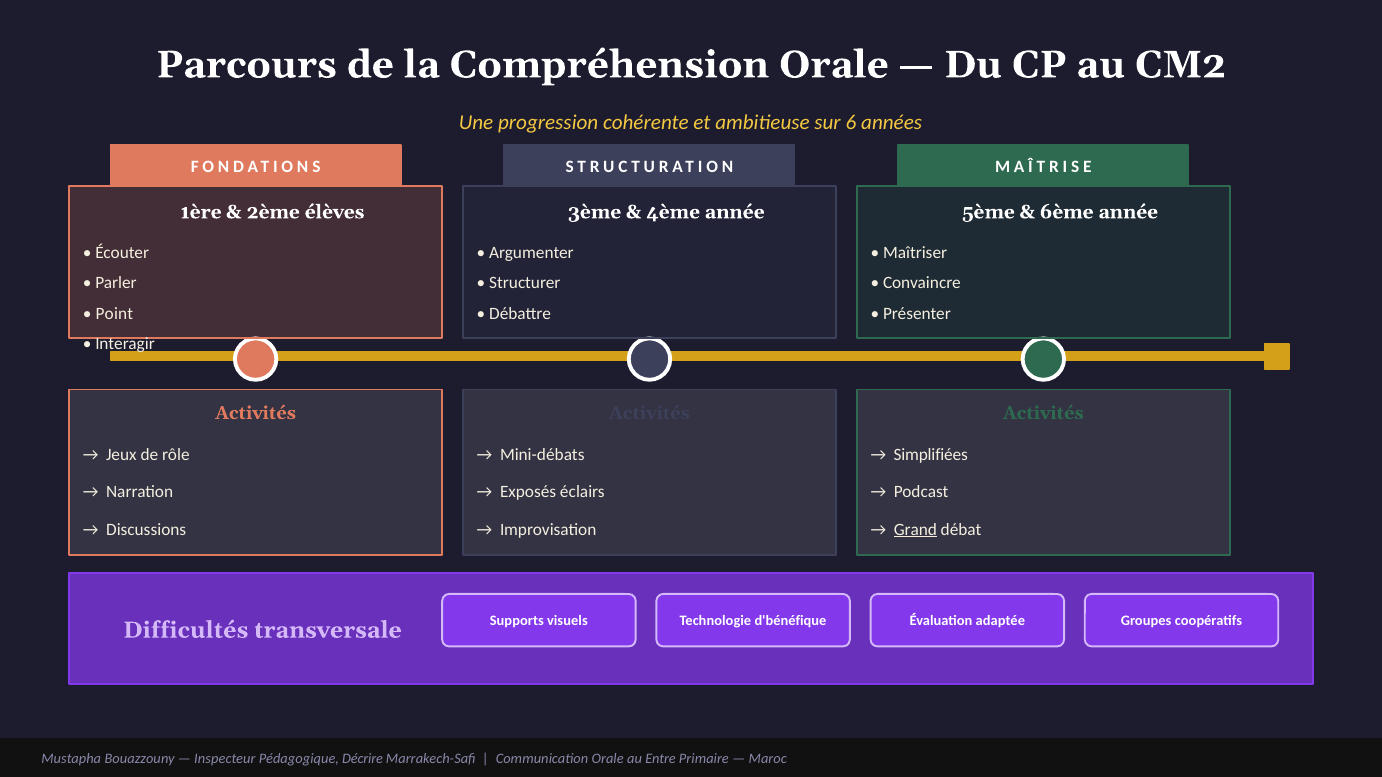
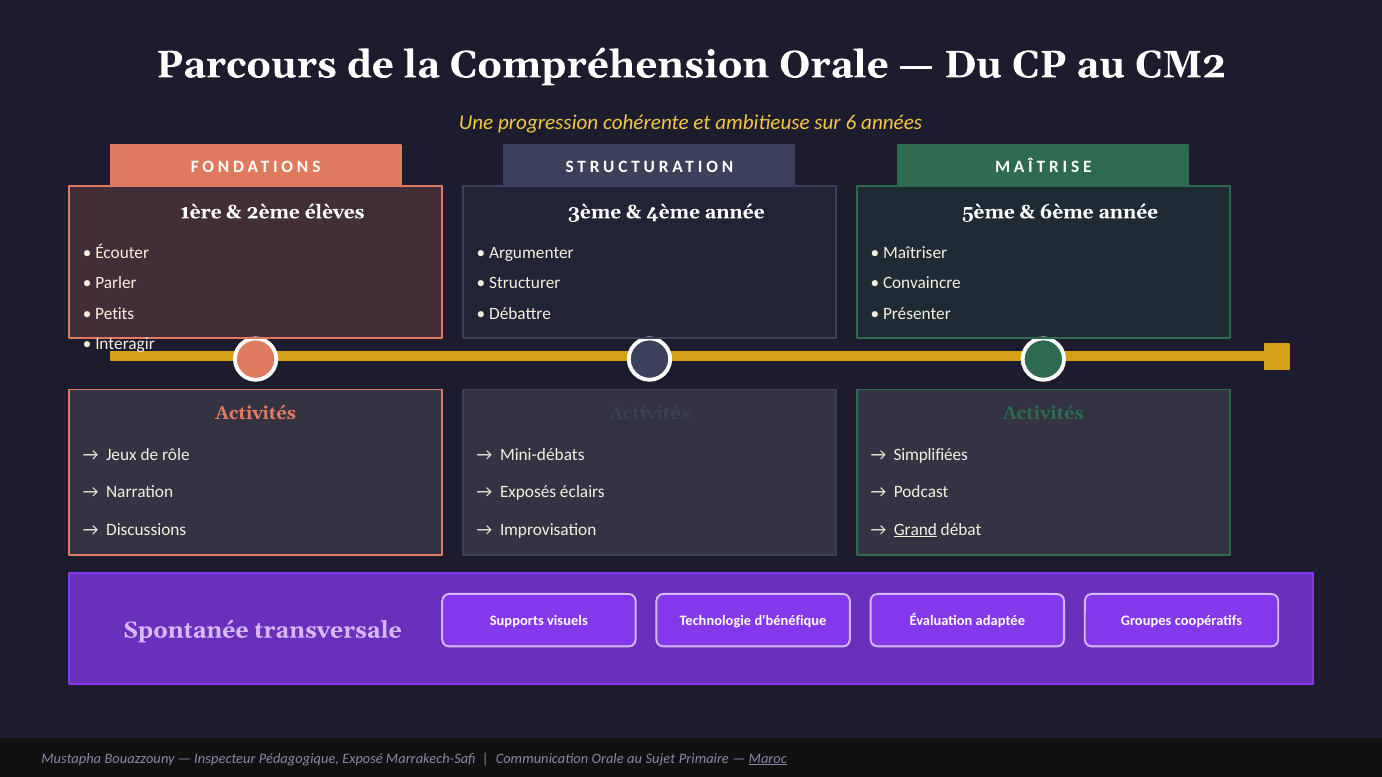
Point: Point -> Petits
Difficultés: Difficultés -> Spontanée
Décrire: Décrire -> Exposé
Entre: Entre -> Sujet
Maroc underline: none -> present
